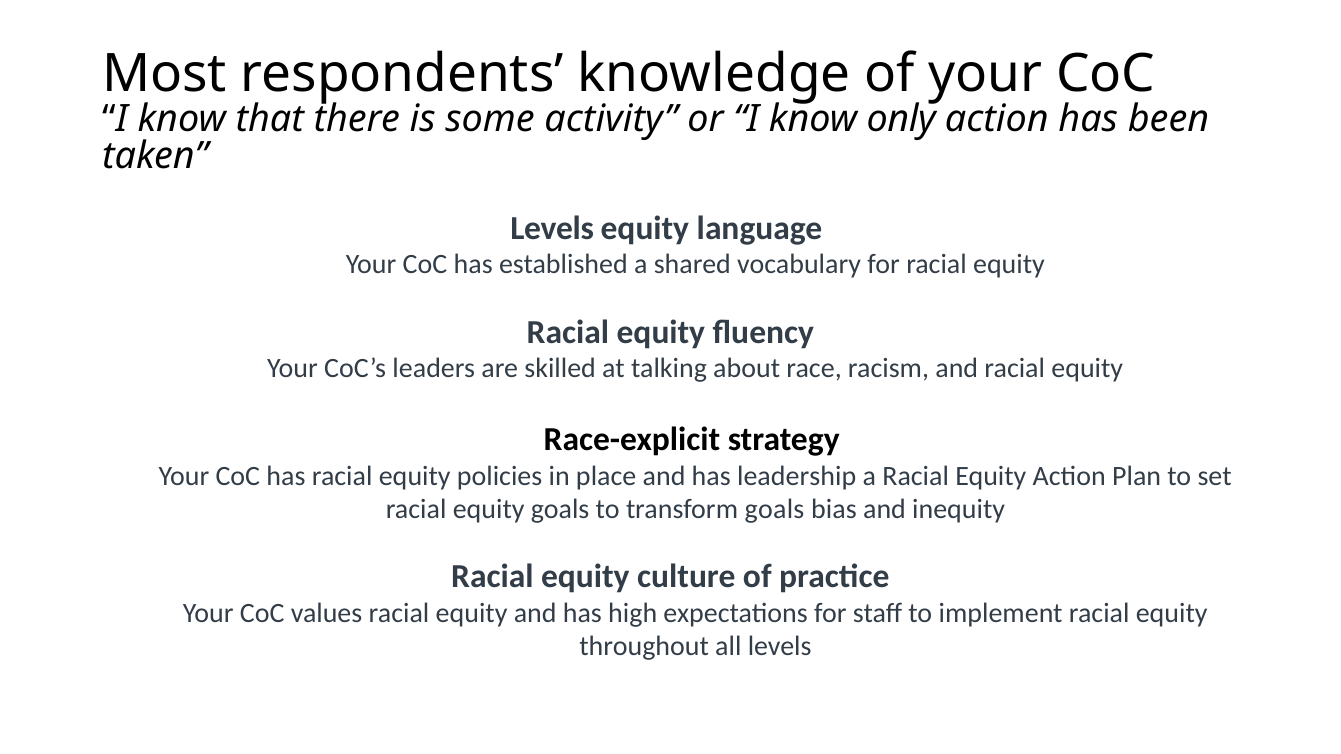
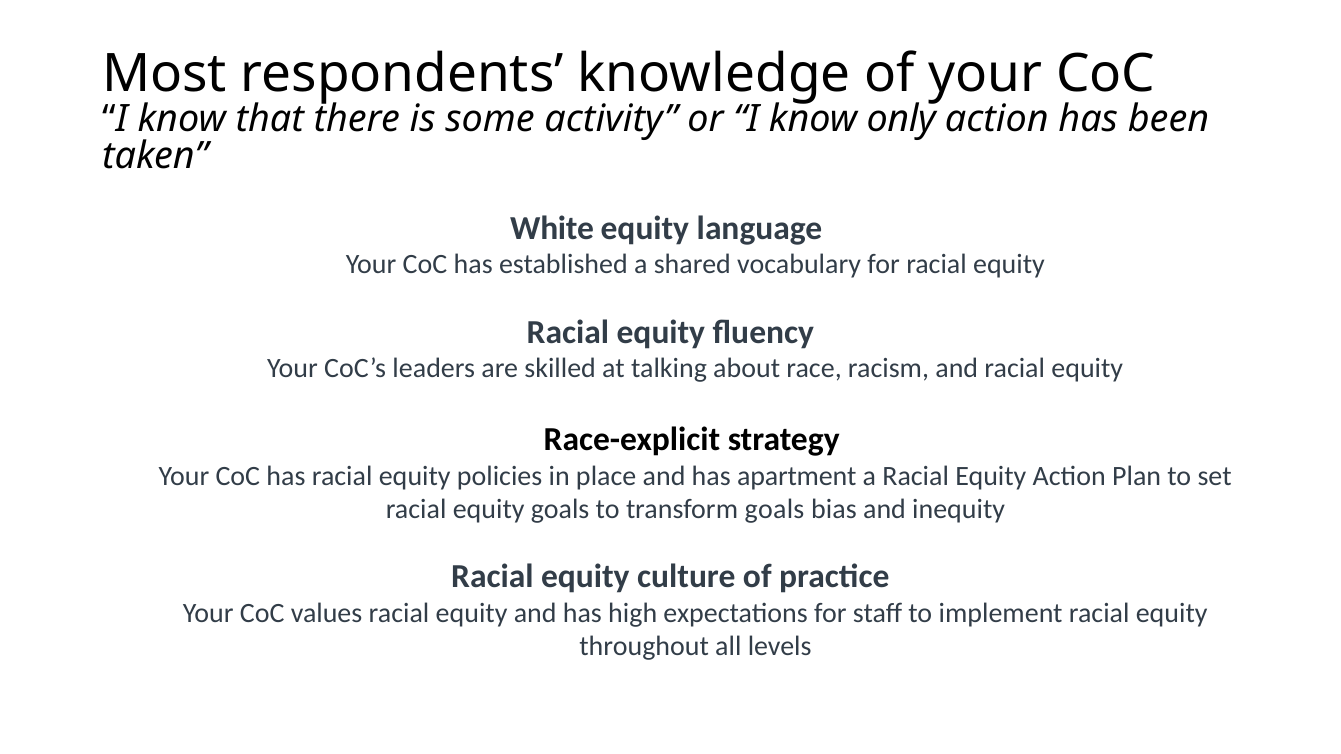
Levels at (552, 228): Levels -> White
leadership: leadership -> apartment
